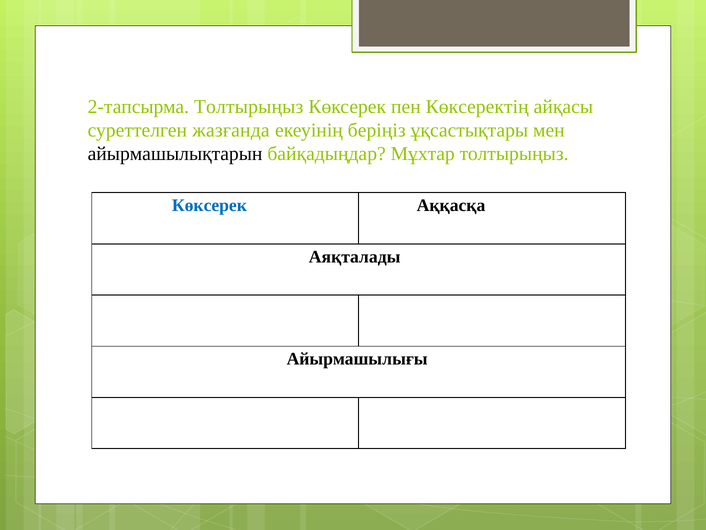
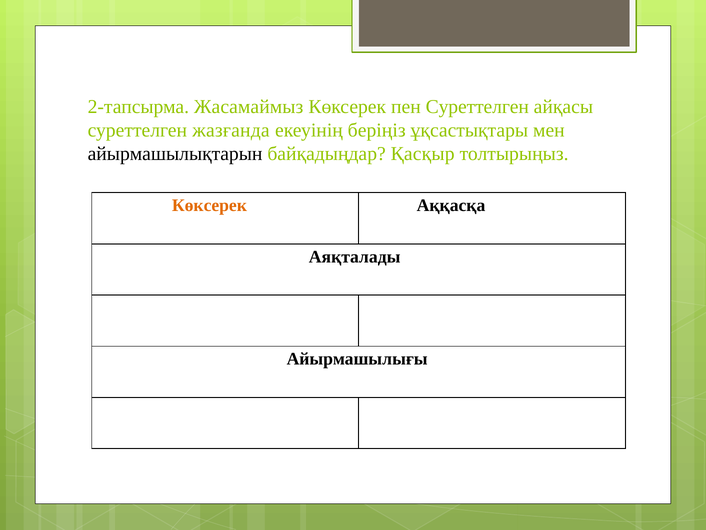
2-тапсырма Толтырыңыз: Толтырыңыз -> Жасамаймыз
пен Көксеректің: Көксеректің -> Суреттелген
Мұхтар: Мұхтар -> Қасқыр
Көксерек at (209, 205) colour: blue -> orange
